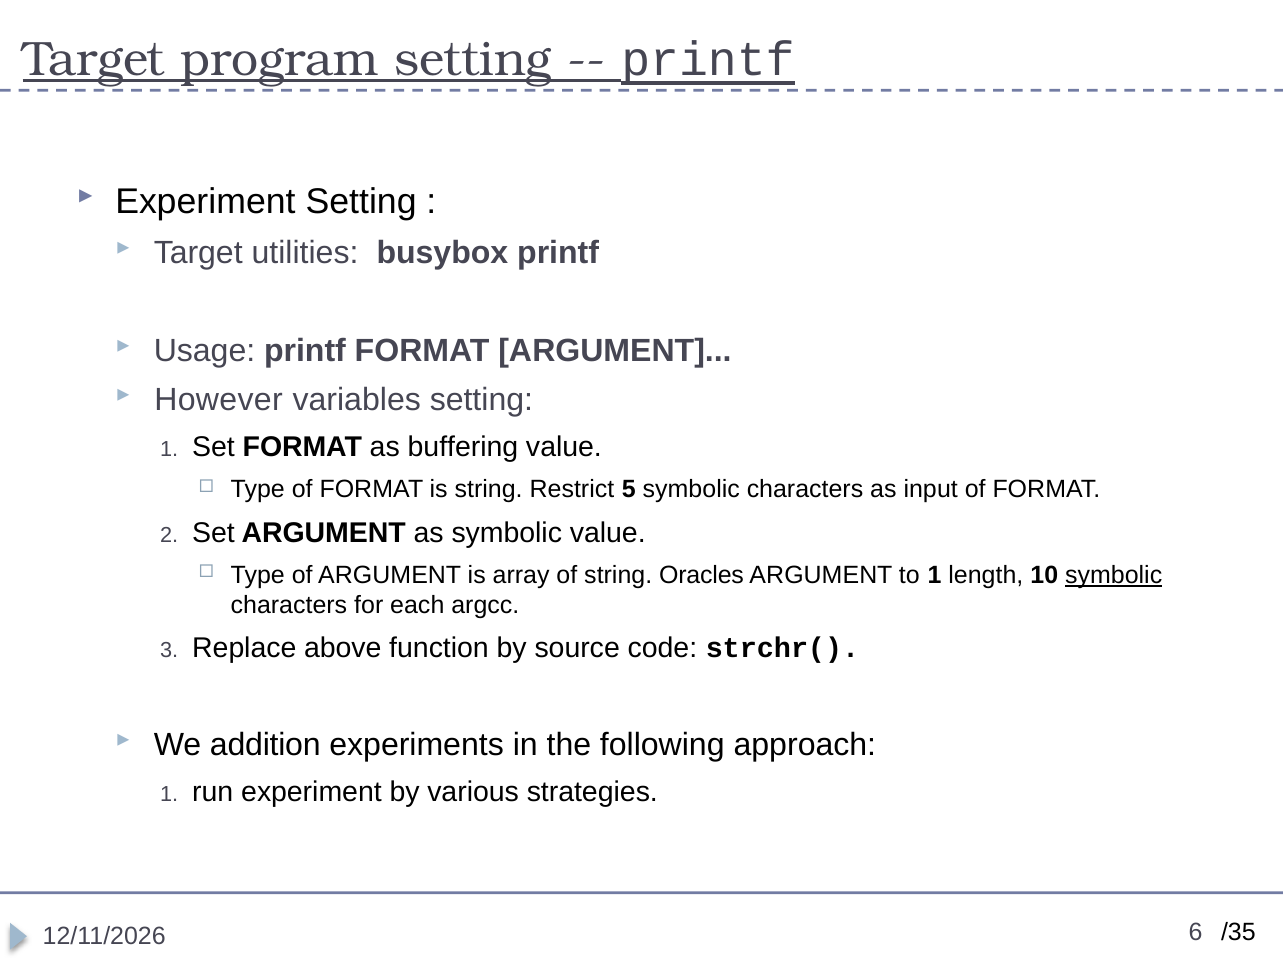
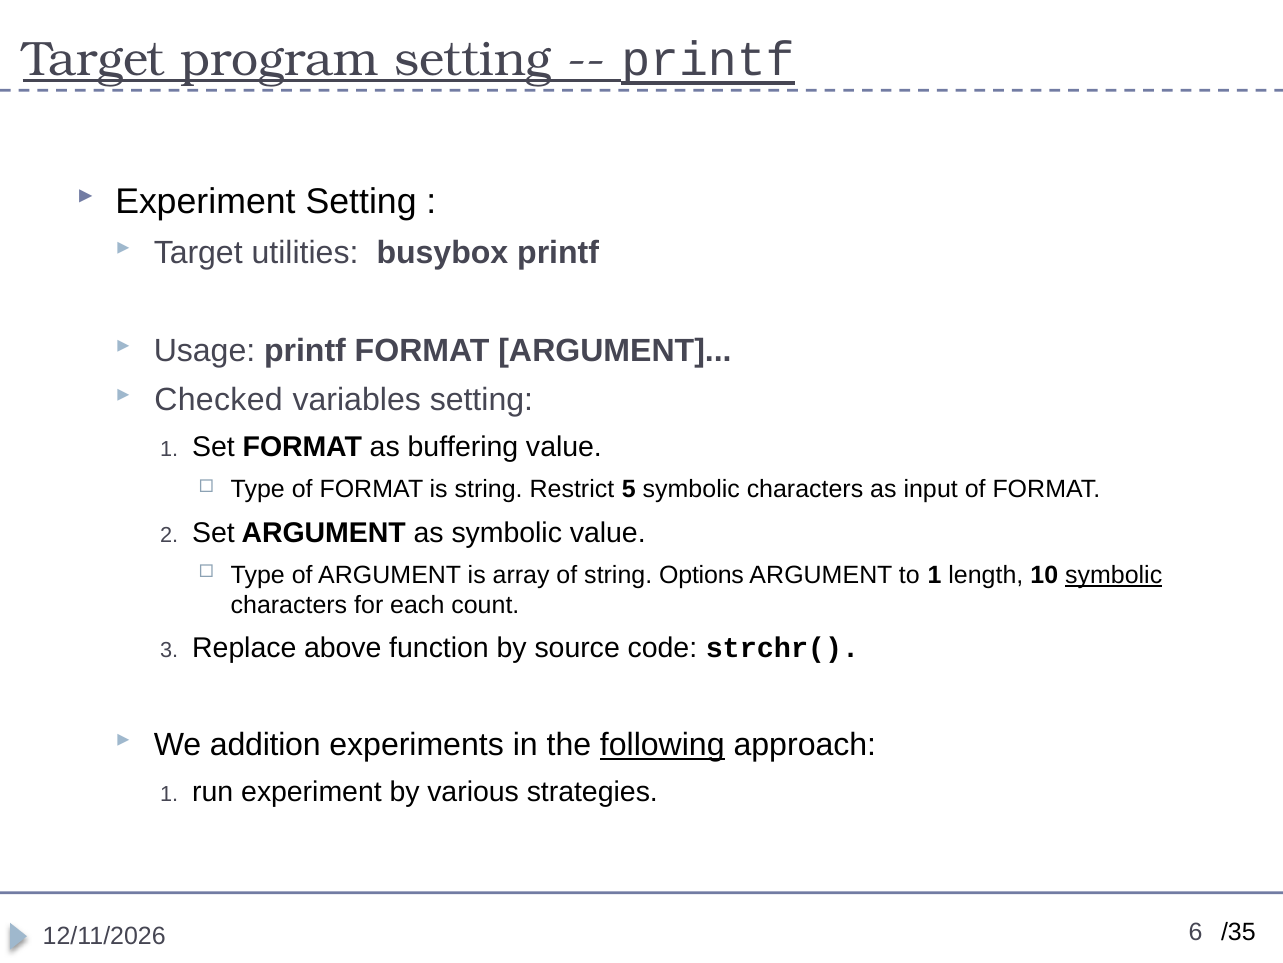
However: However -> Checked
Oracles: Oracles -> Options
argcc: argcc -> count
following underline: none -> present
